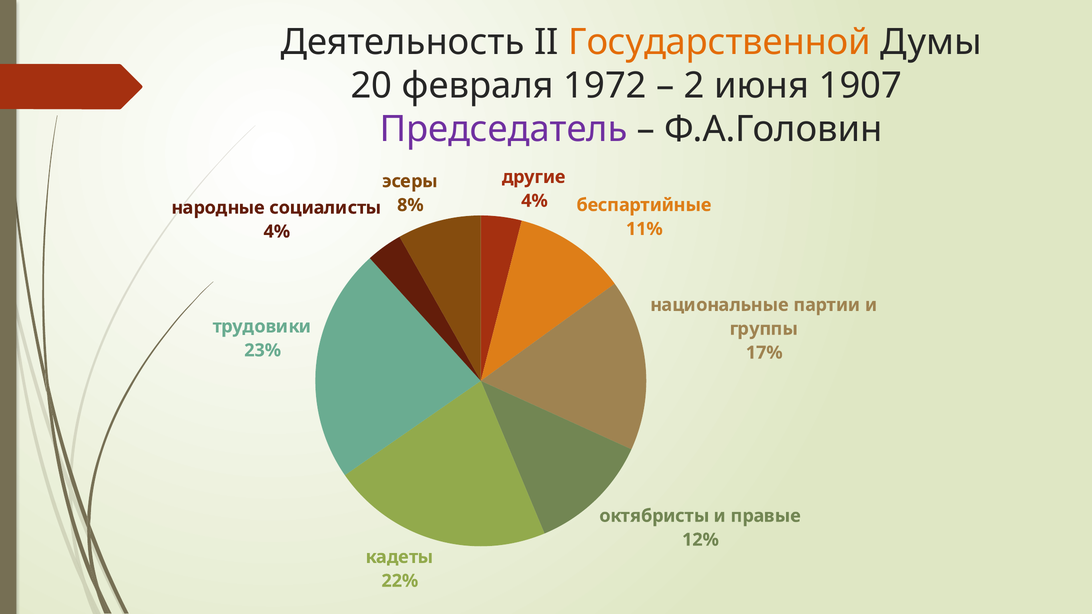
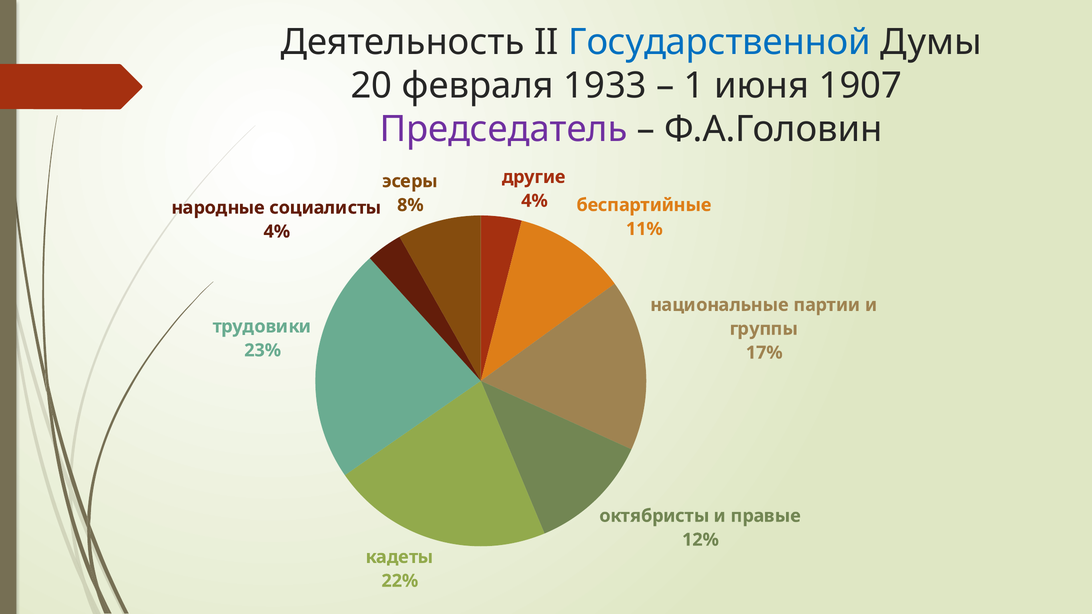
Государственной colour: orange -> blue
1972: 1972 -> 1933
2: 2 -> 1
